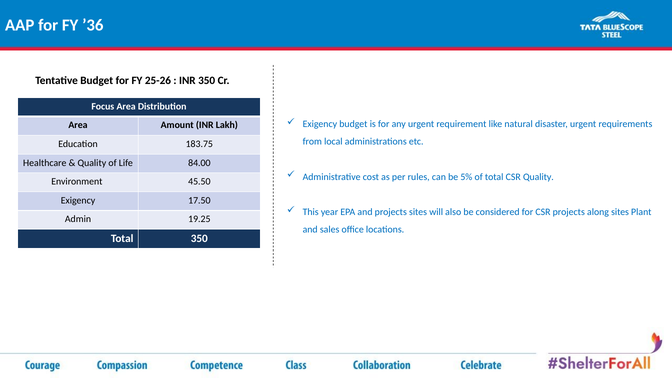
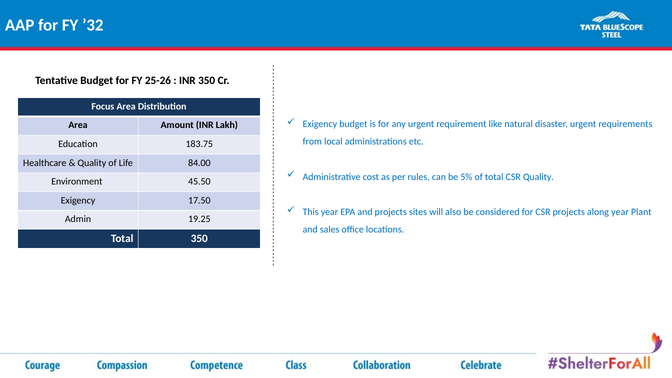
’36: ’36 -> ’32
along sites: sites -> year
